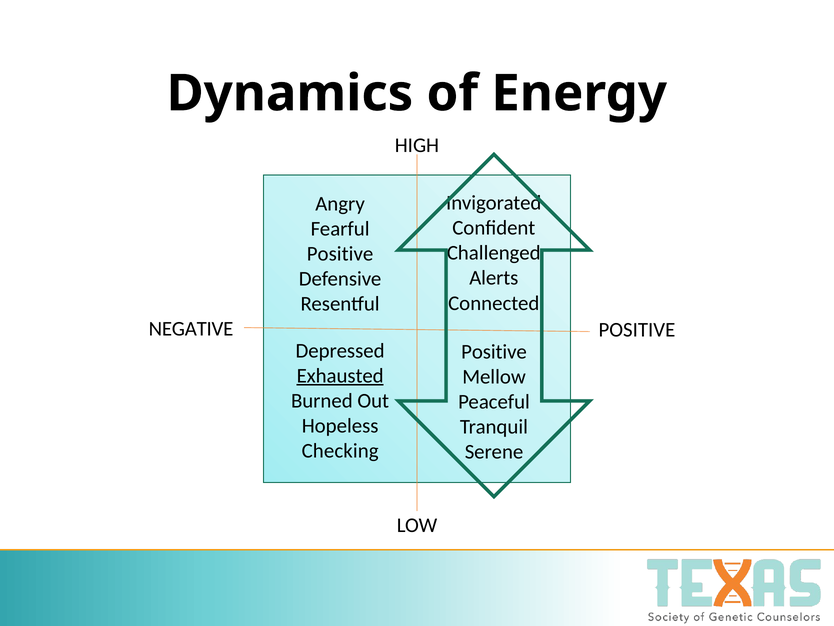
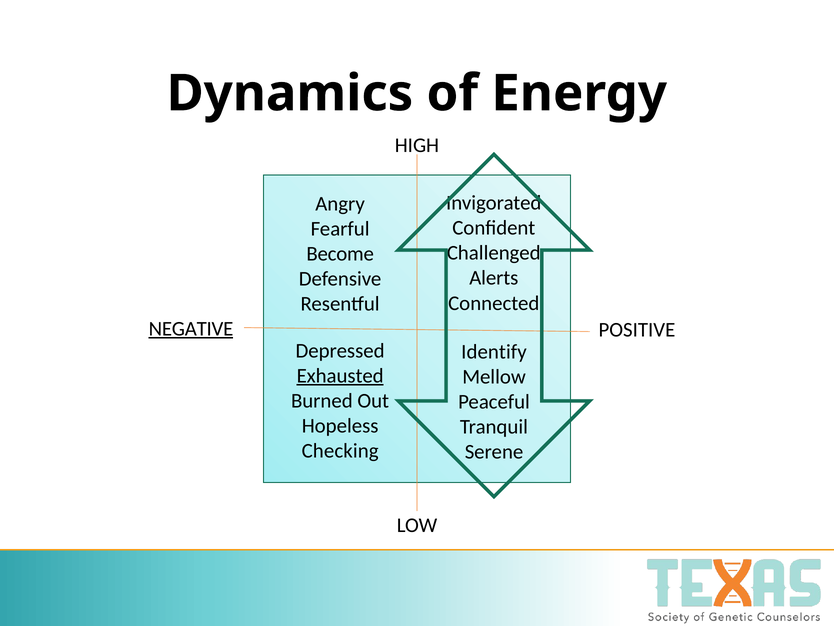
Positive at (340, 254): Positive -> Become
NEGATIVE underline: none -> present
Positive at (494, 352): Positive -> Identify
